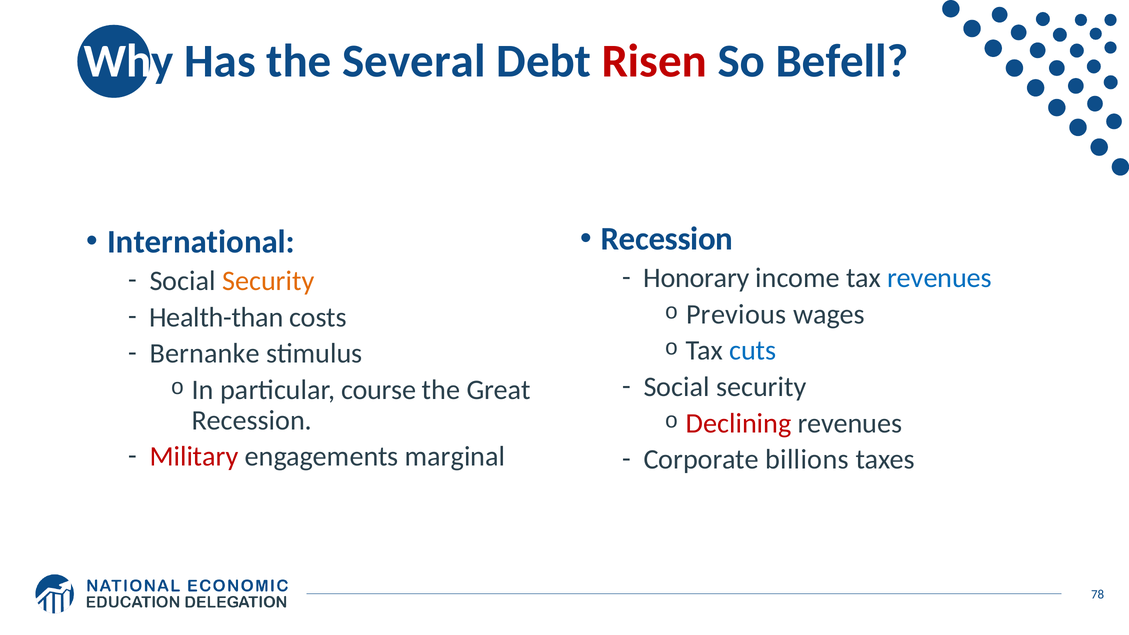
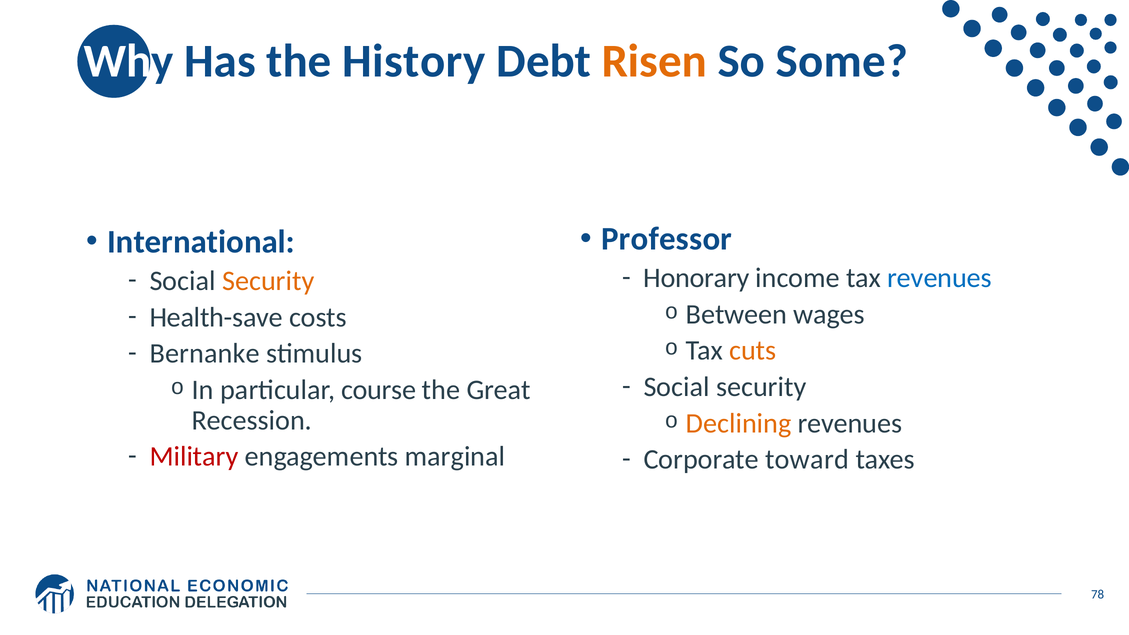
Several: Several -> History
Risen colour: red -> orange
Befell: Befell -> Some
Recession at (667, 239): Recession -> Professor
Previous: Previous -> Between
Health-than: Health-than -> Health-save
cuts colour: blue -> orange
Declining colour: red -> orange
billions: billions -> toward
